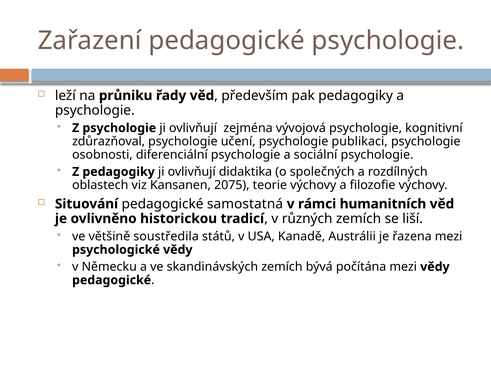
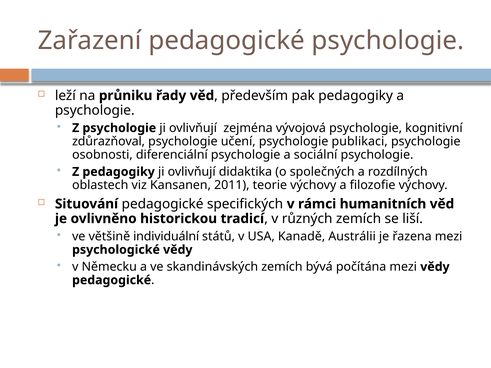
2075: 2075 -> 2011
samostatná: samostatná -> specifických
soustředila: soustředila -> individuální
